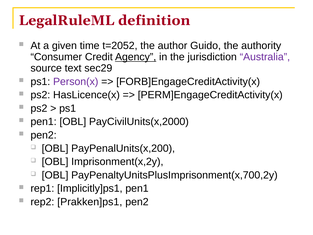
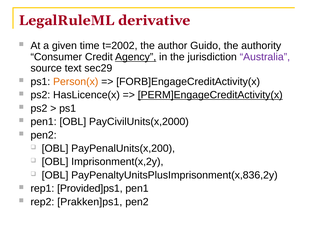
definition: definition -> derivative
t=2052: t=2052 -> t=2002
Person(x colour: purple -> orange
PERM]EngageCreditActivity(x underline: none -> present
PayPenaltyUnitsPlusImprisonment(x,700,2y: PayPenaltyUnitsPlusImprisonment(x,700,2y -> PayPenaltyUnitsPlusImprisonment(x,836,2y
Implicitly]ps1: Implicitly]ps1 -> Provided]ps1
